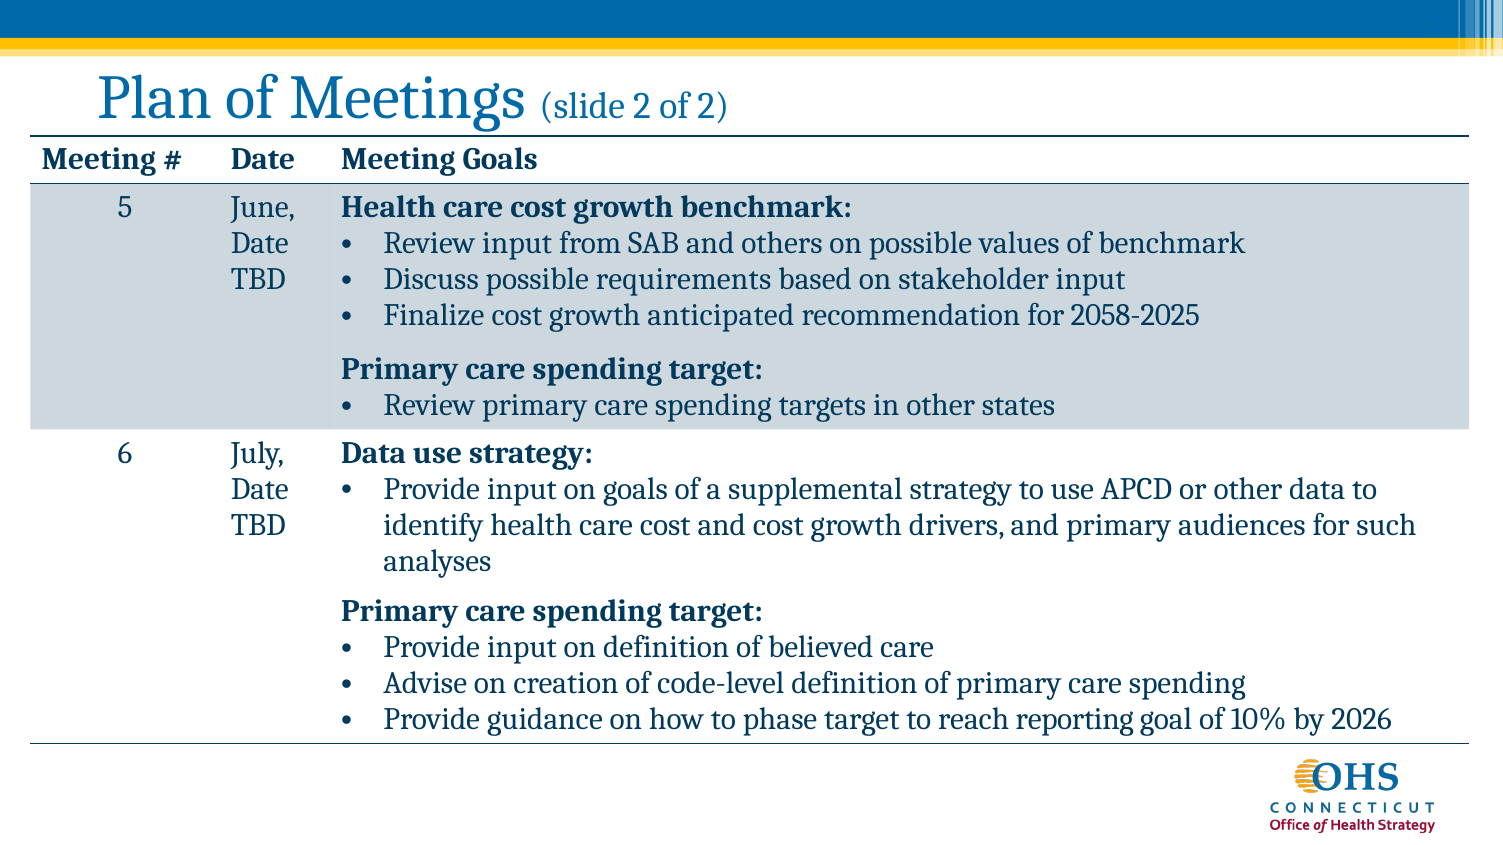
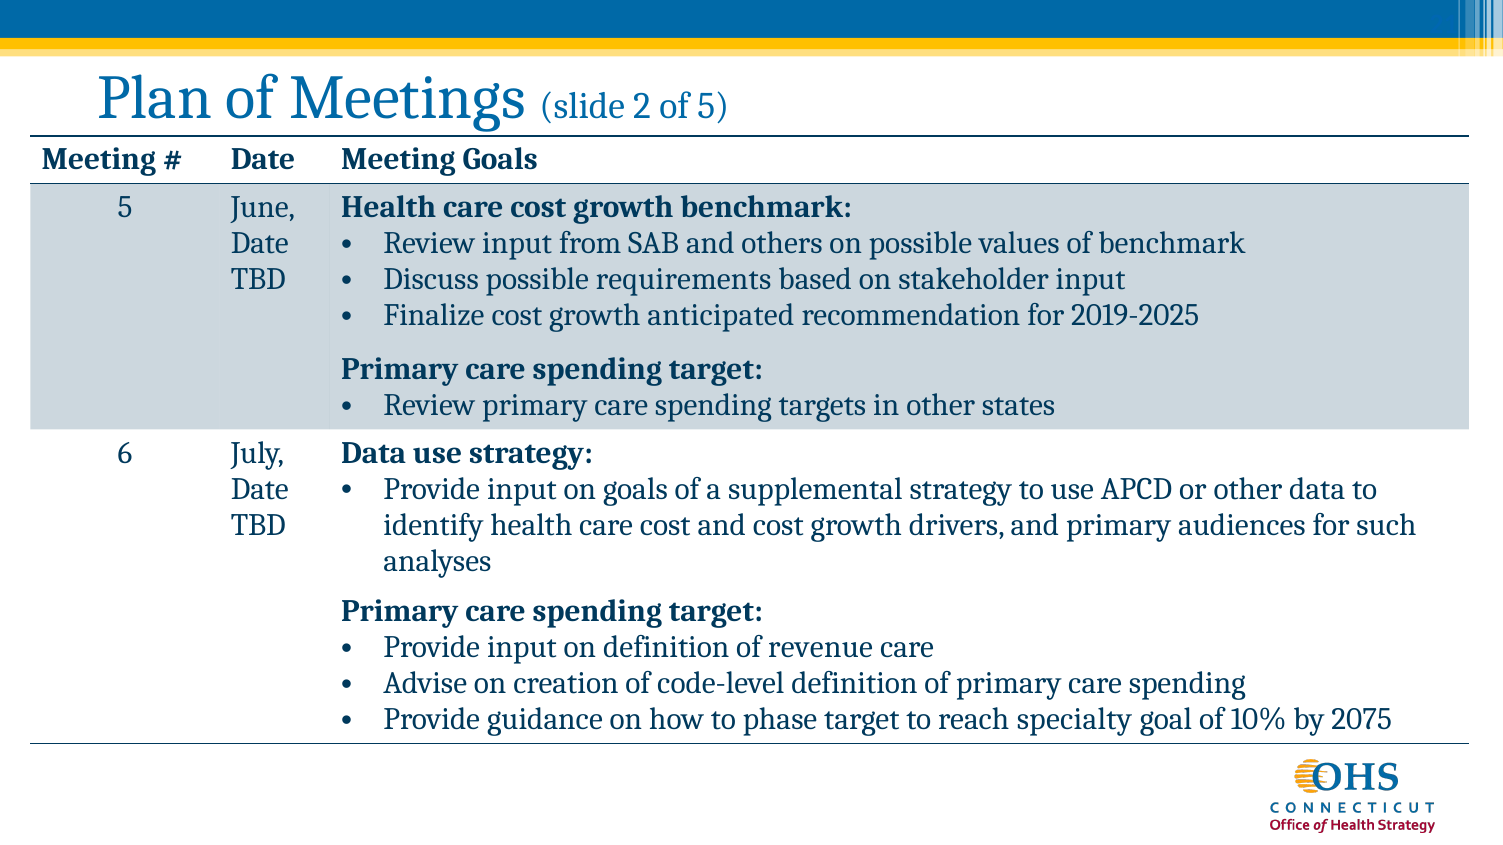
of 2: 2 -> 5
2058-2025: 2058-2025 -> 2019-2025
believed: believed -> revenue
reporting: reporting -> specialty
2026: 2026 -> 2075
